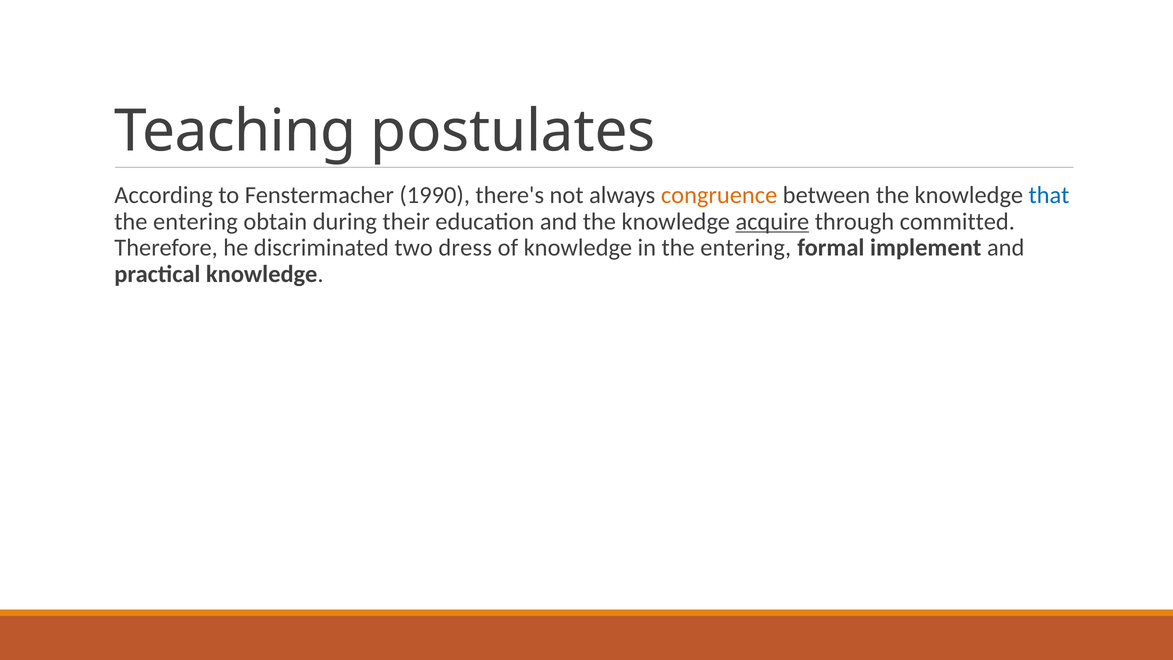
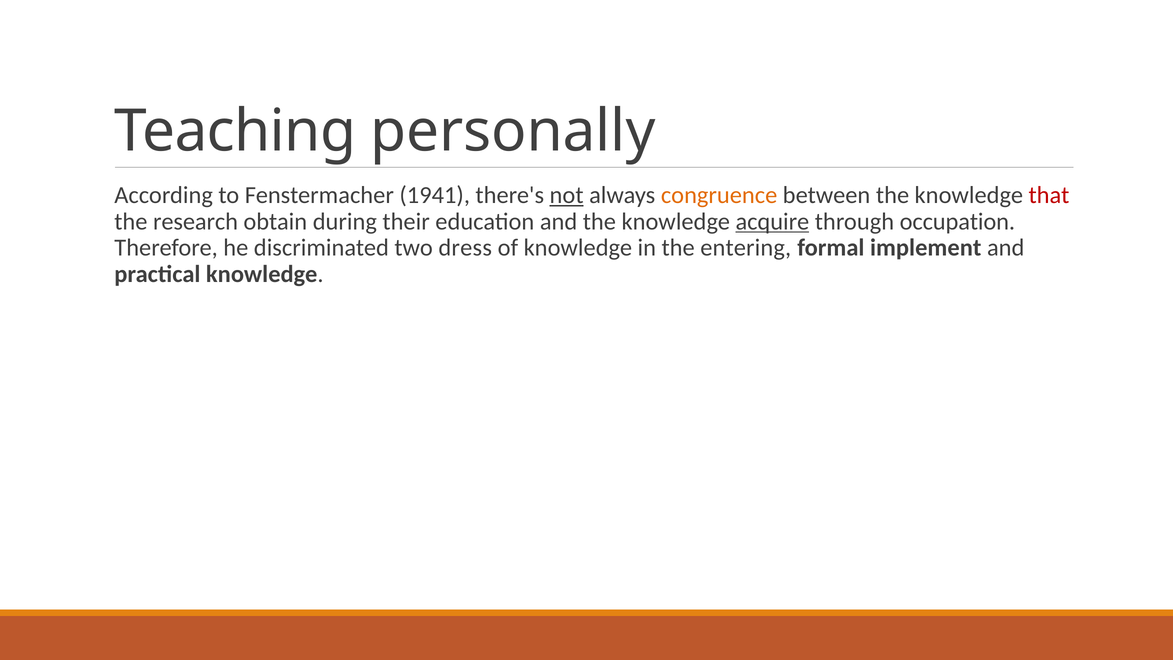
postulates: postulates -> personally
1990: 1990 -> 1941
not underline: none -> present
that colour: blue -> red
entering at (195, 221): entering -> research
committed: committed -> occupation
